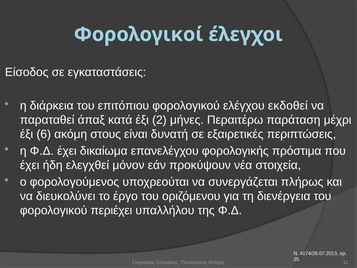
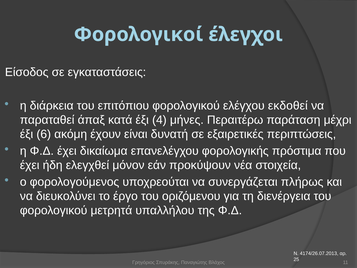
2: 2 -> 4
στους: στους -> έχουν
περιέχει: περιέχει -> μετρητά
